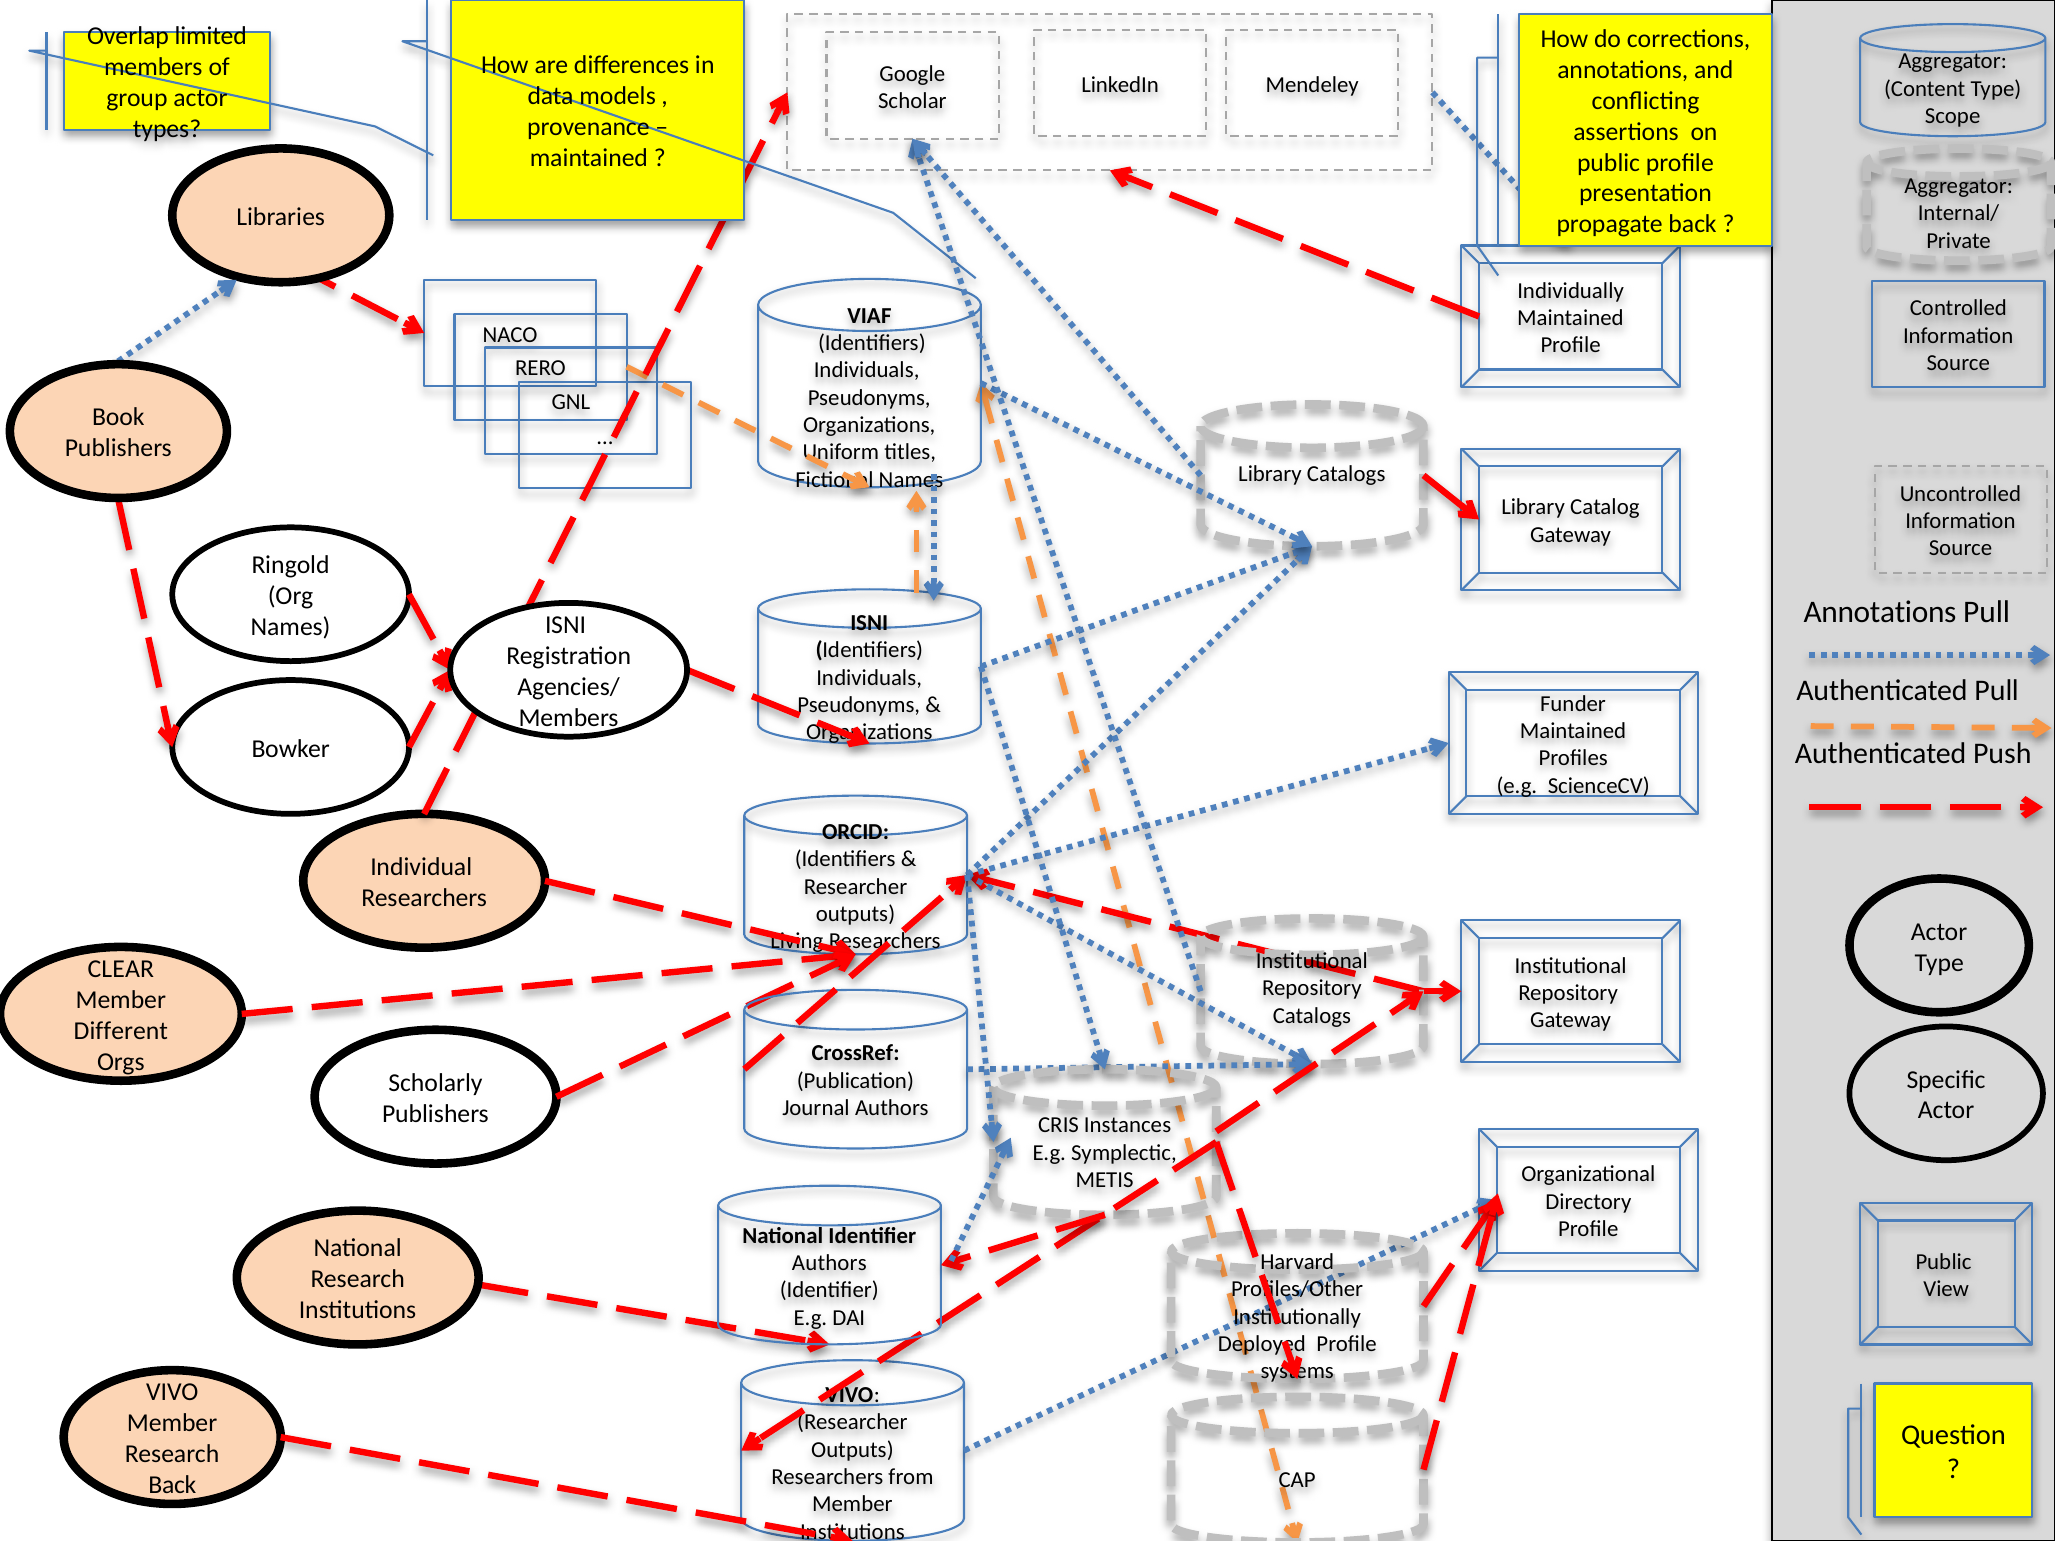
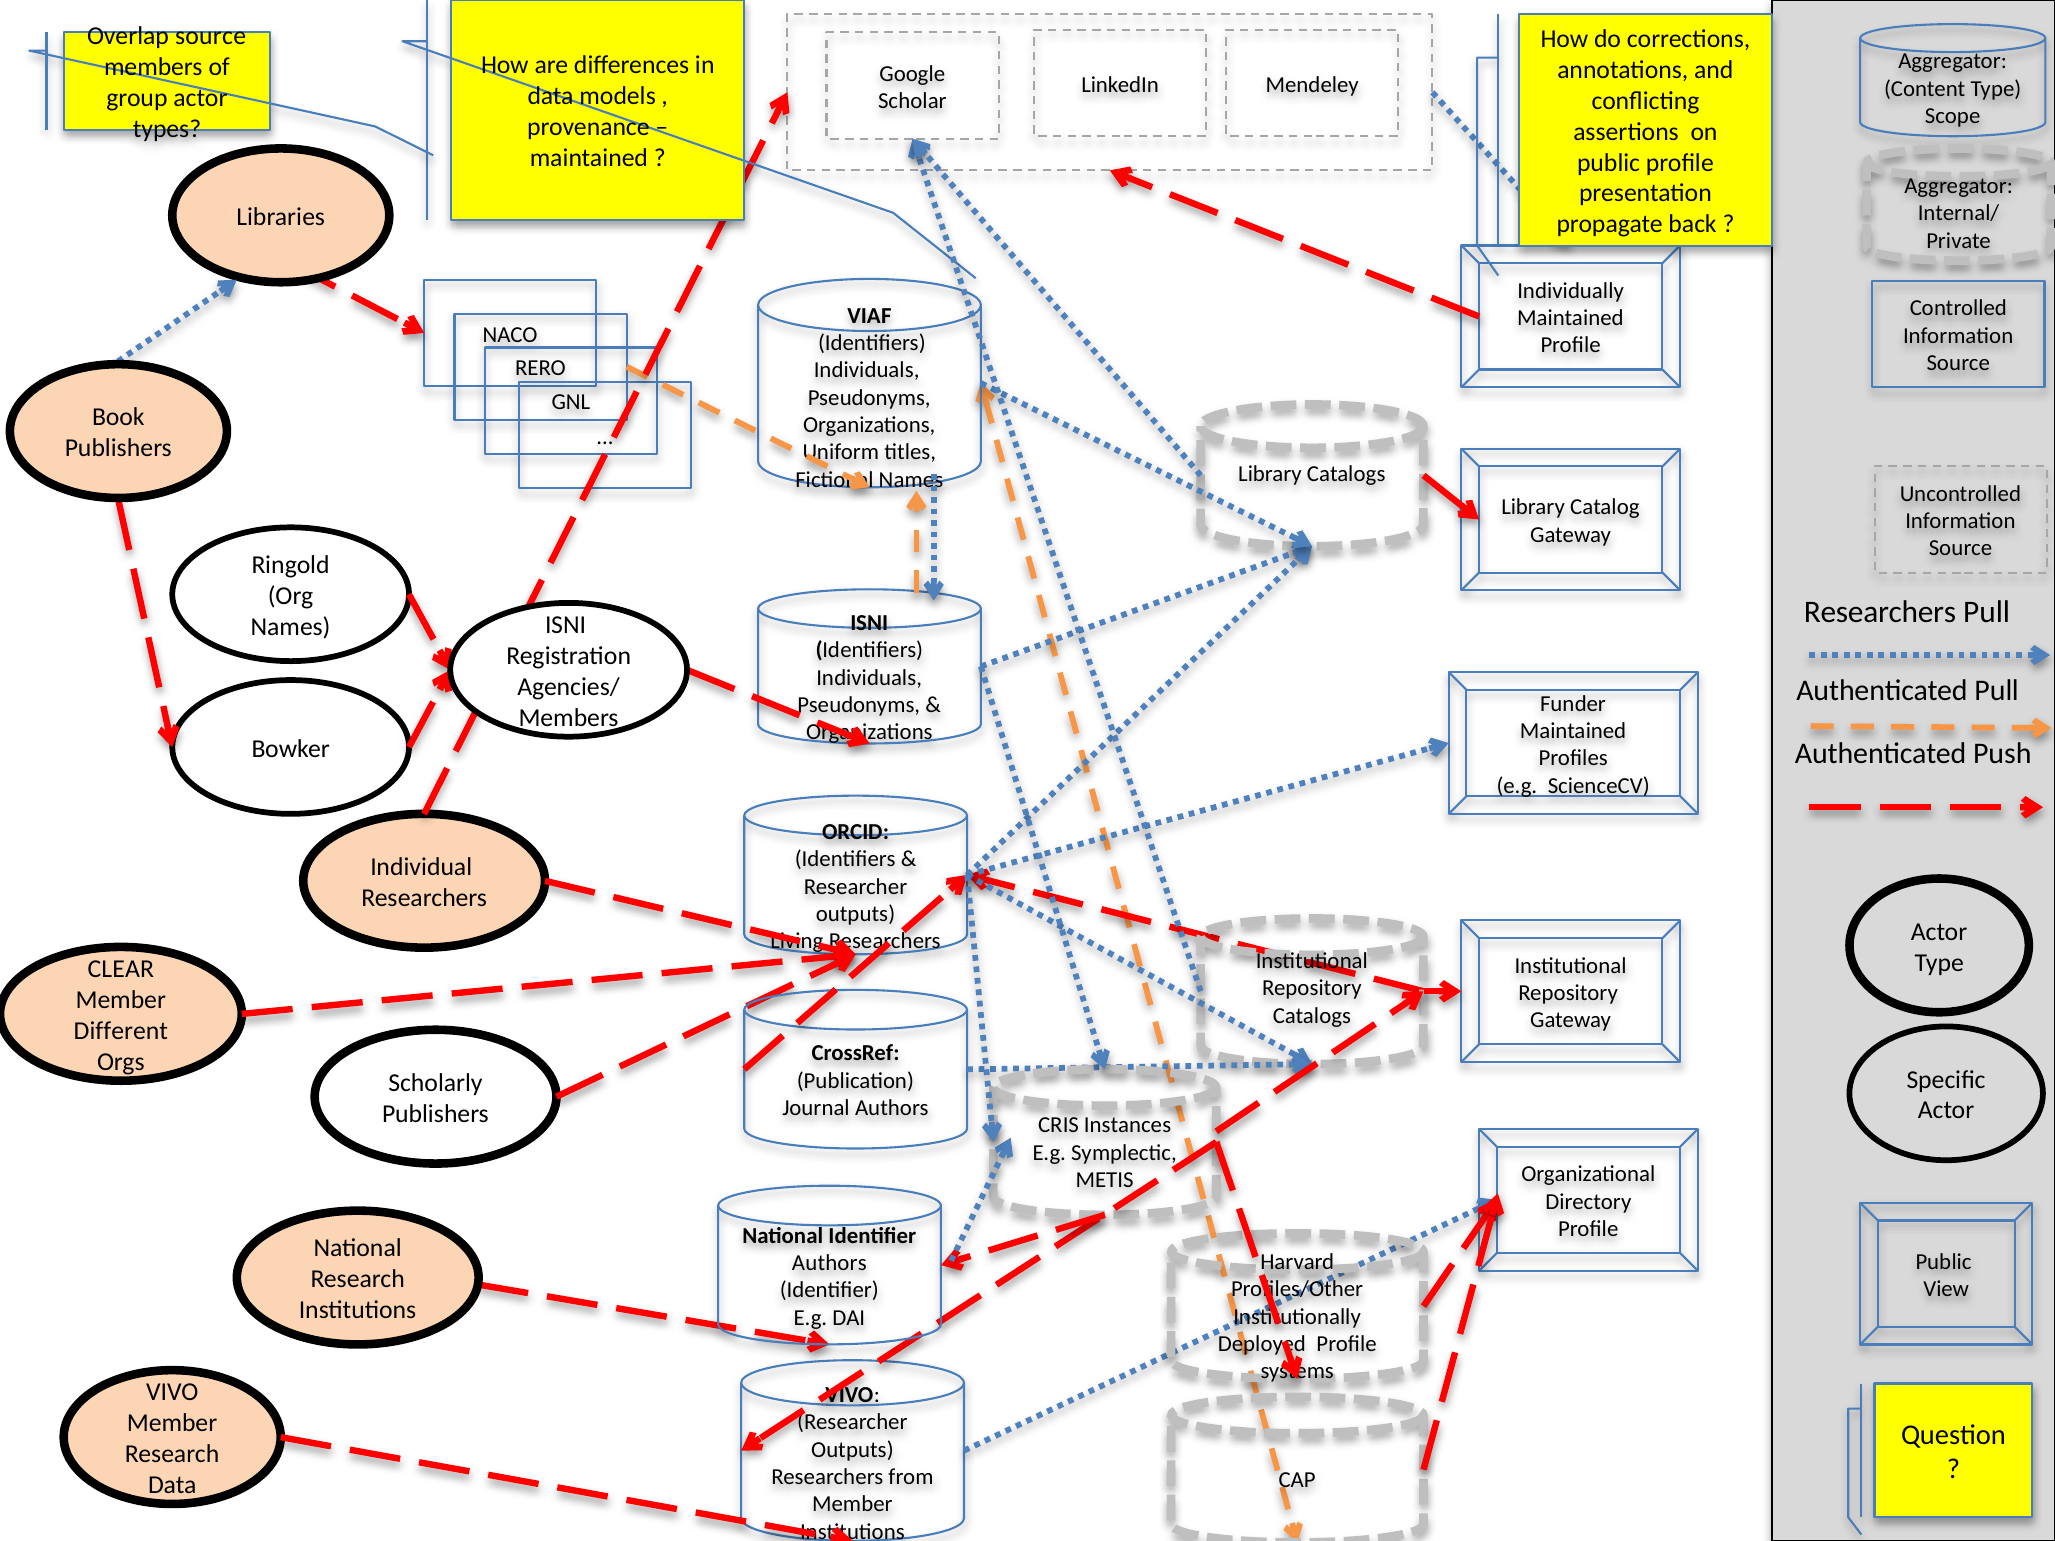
Overlap limited: limited -> source
Annotations at (1880, 612): Annotations -> Researchers
Back at (172, 1485): Back -> Data
